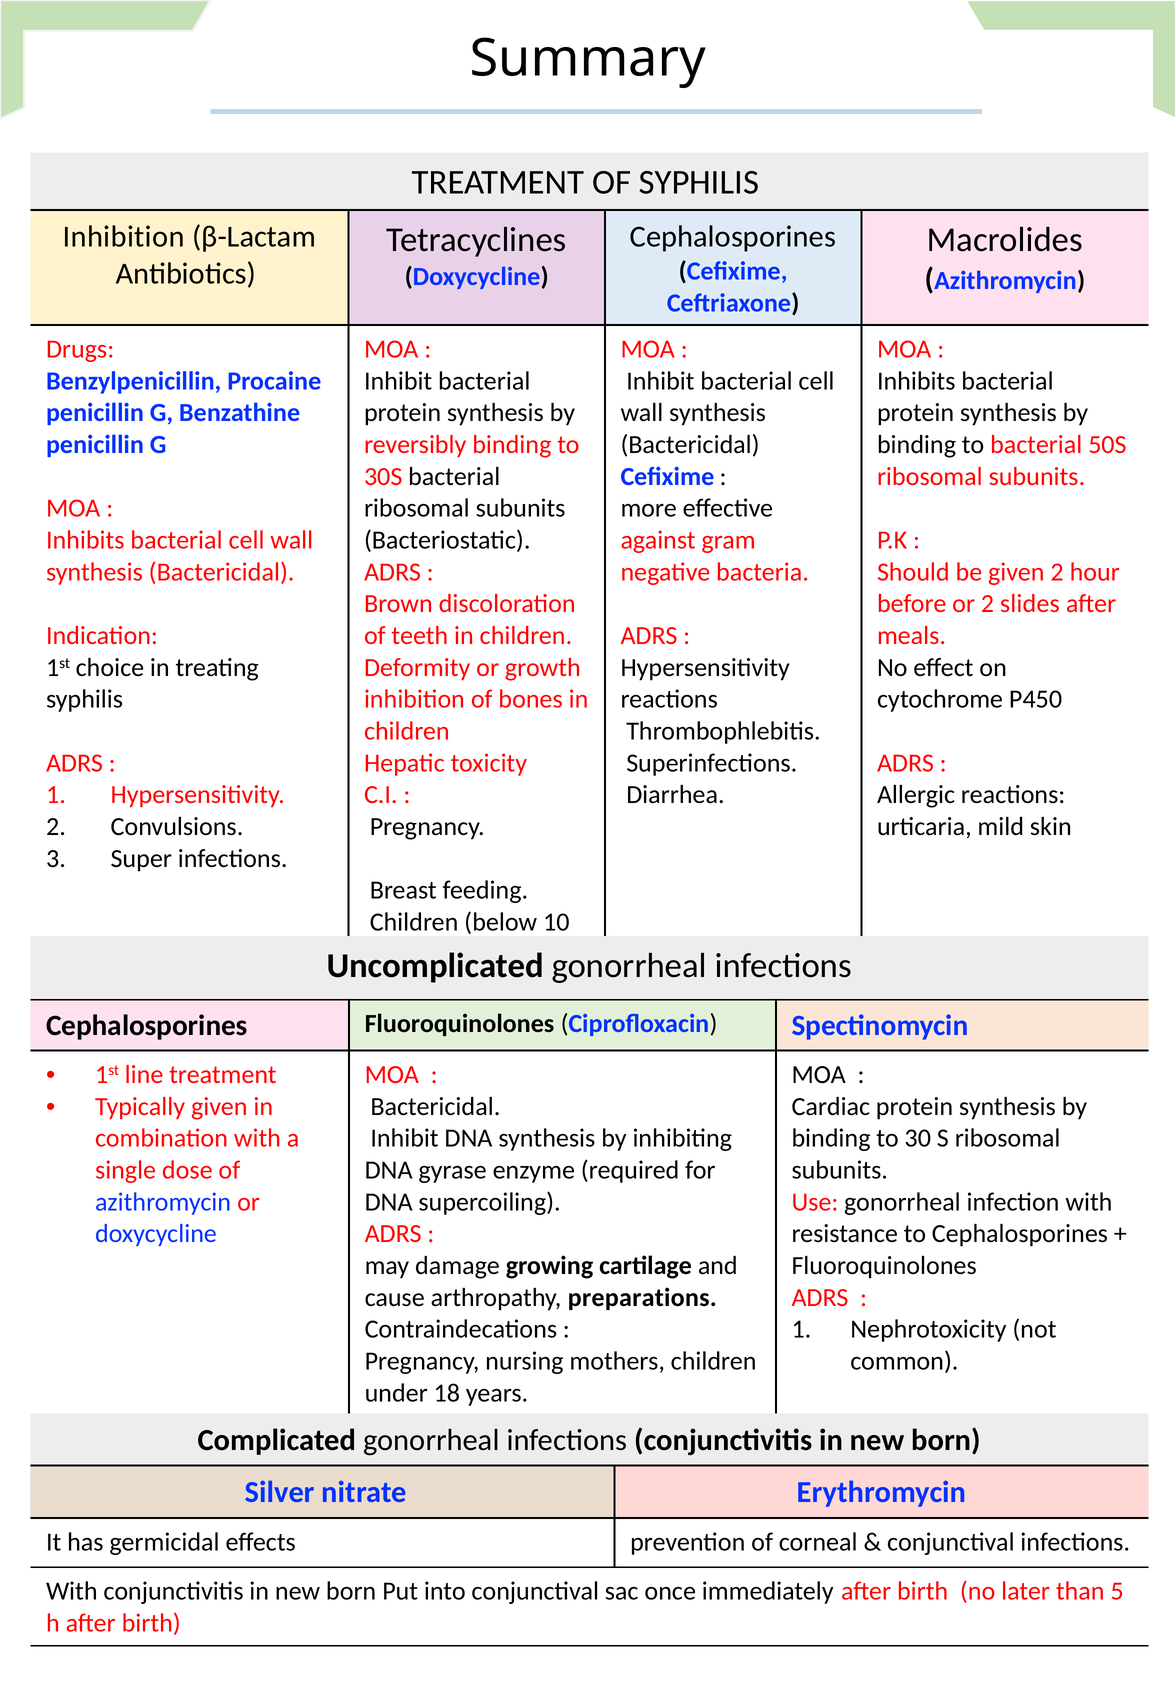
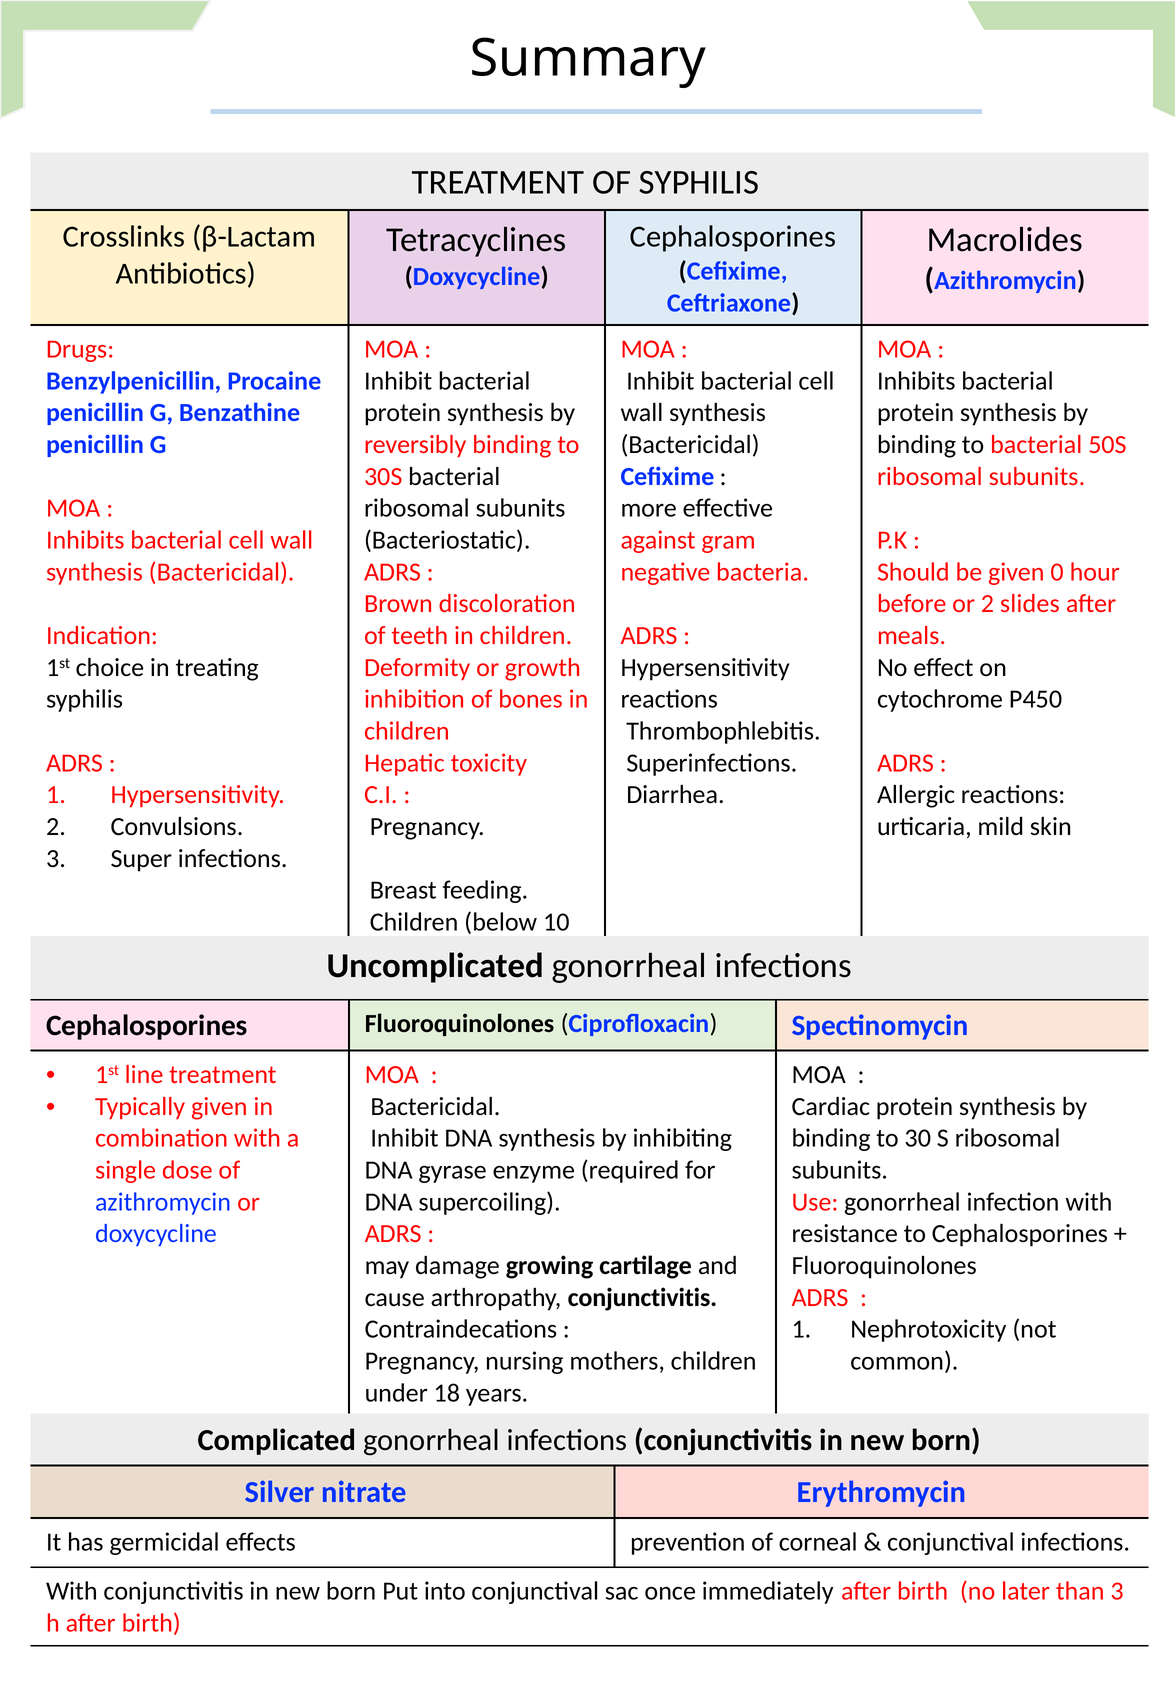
Inhibition at (124, 237): Inhibition -> Crosslinks
given 2: 2 -> 0
arthropathy preparations: preparations -> conjunctivitis
than 5: 5 -> 3
